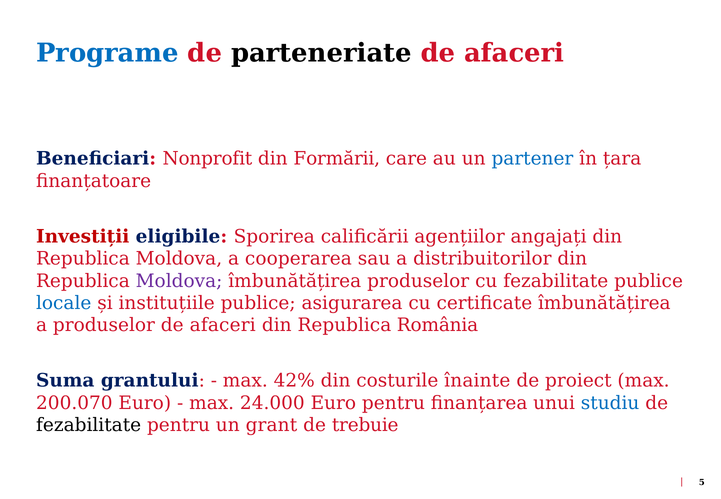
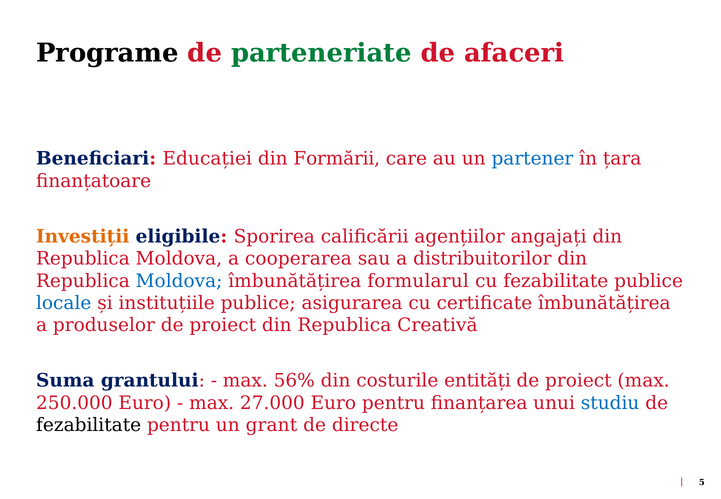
Programe colour: blue -> black
parteneriate colour: black -> green
Nonprofit: Nonprofit -> Educației
Investiții colour: red -> orange
Moldova at (179, 281) colour: purple -> blue
îmbunătățirea produselor: produselor -> formularul
produselor de afaceri: afaceri -> proiect
România: România -> Creativă
42%: 42% -> 56%
înainte: înainte -> entități
200.070: 200.070 -> 250.000
24.000: 24.000 -> 27.000
trebuie: trebuie -> directe
